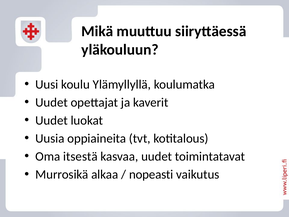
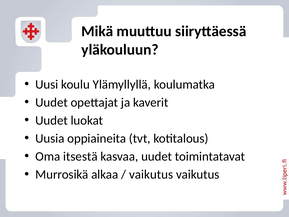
nopeasti at (151, 174): nopeasti -> vaikutus
